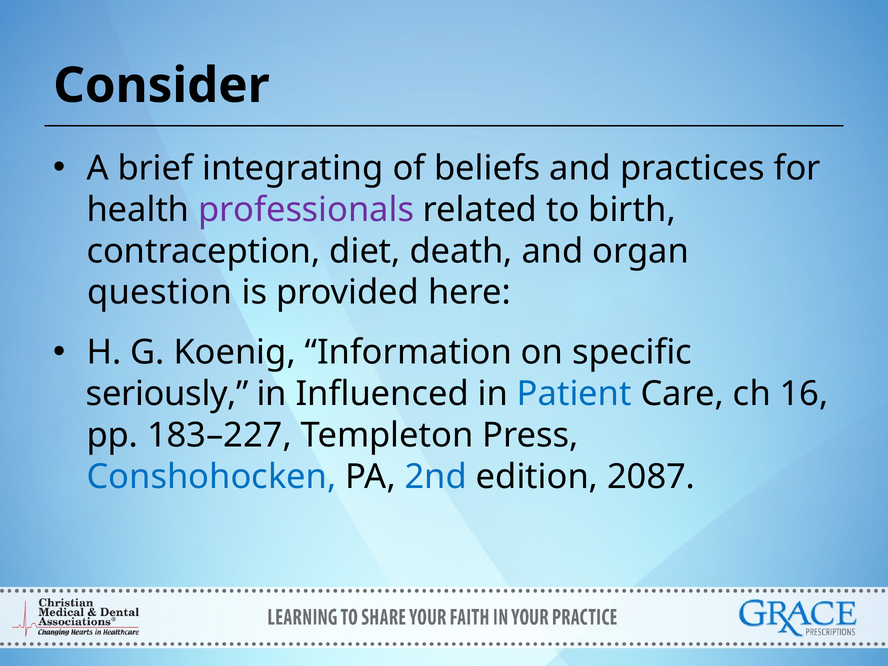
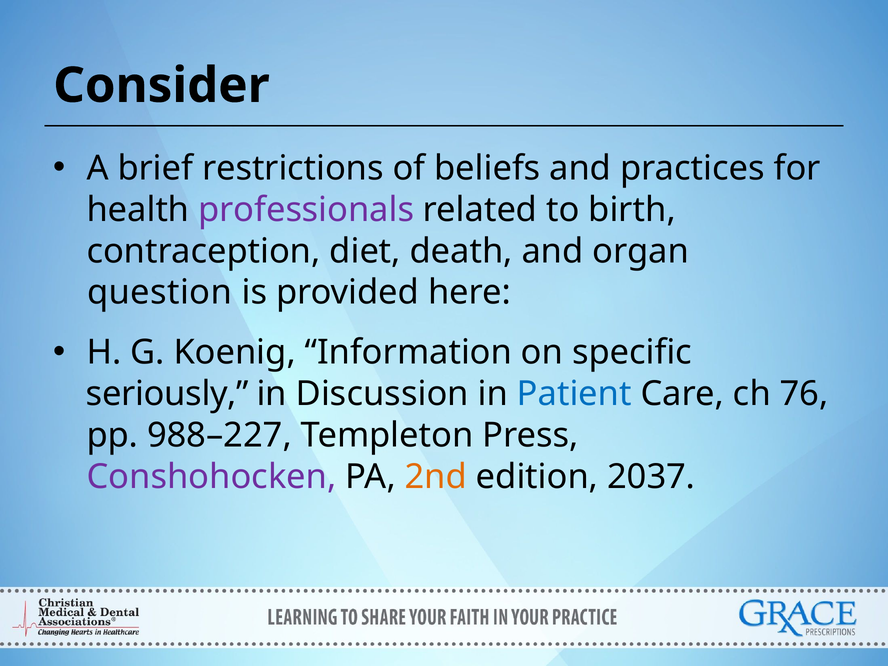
integrating: integrating -> restrictions
Influenced: Influenced -> Discussion
16: 16 -> 76
183–227: 183–227 -> 988–227
Conshohocken colour: blue -> purple
2nd colour: blue -> orange
2087: 2087 -> 2037
